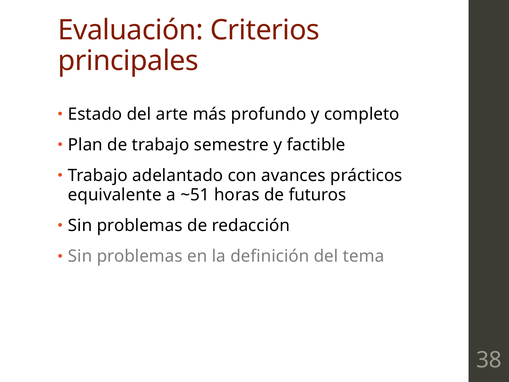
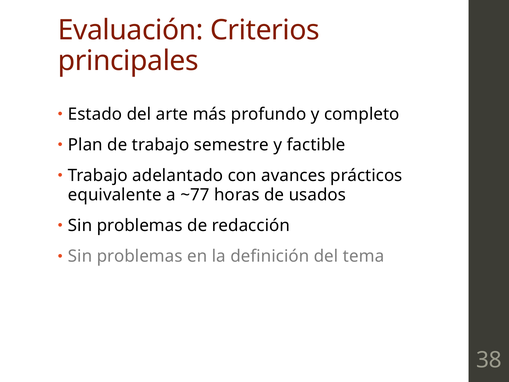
~51: ~51 -> ~77
futuros: futuros -> usados
